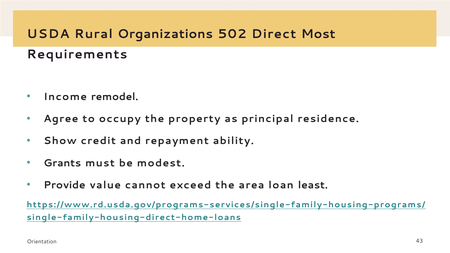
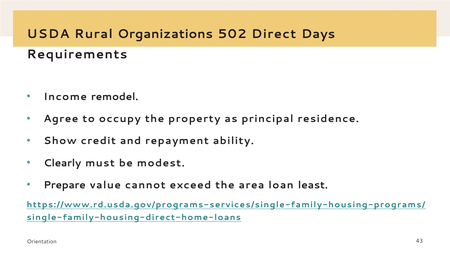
Most: Most -> Days
Grants: Grants -> Clearly
Provide: Provide -> Prepare
